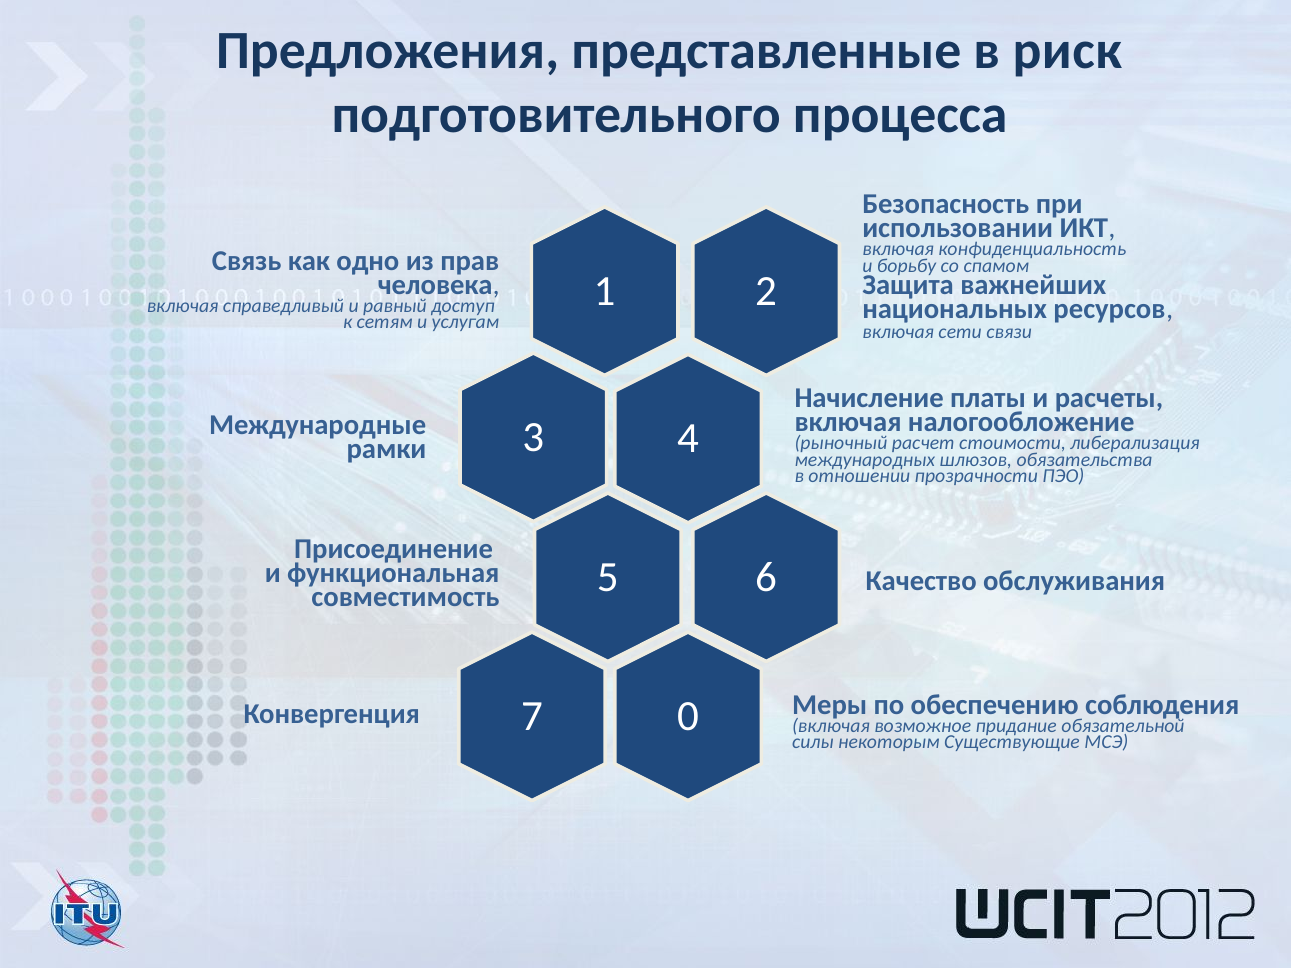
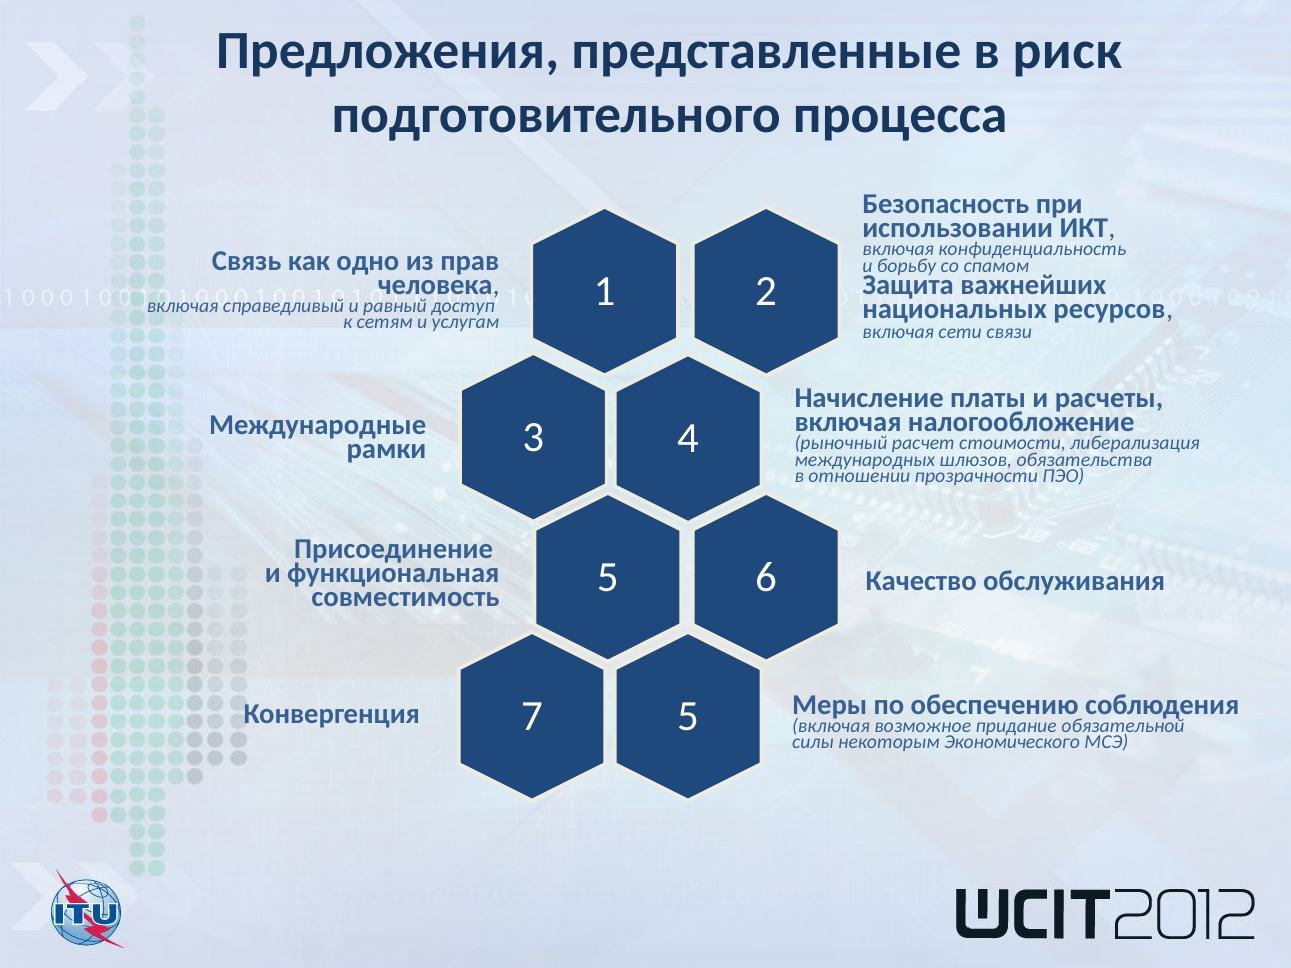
7 0: 0 -> 5
Существующие: Существующие -> Экономического
